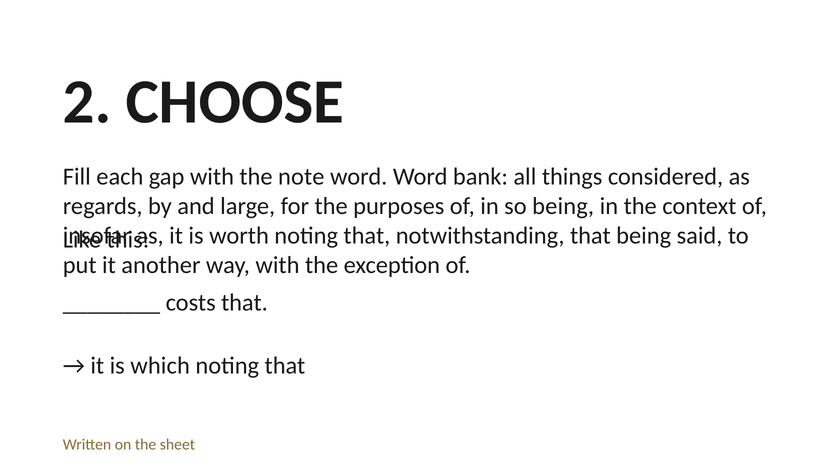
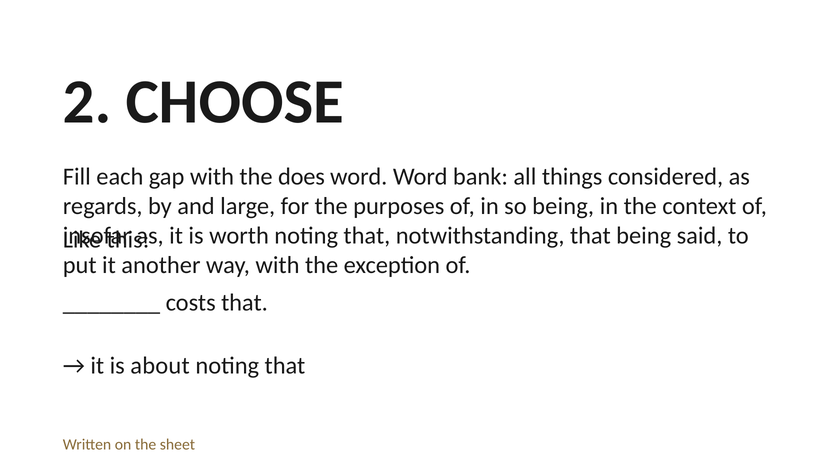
note: note -> does
which: which -> about
